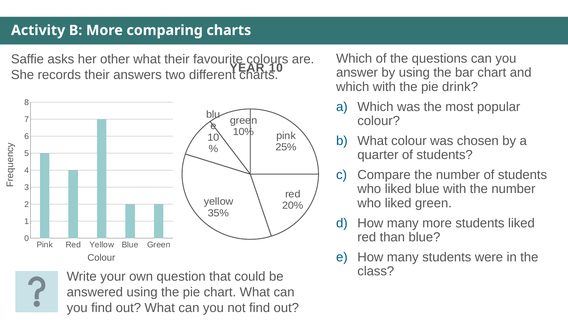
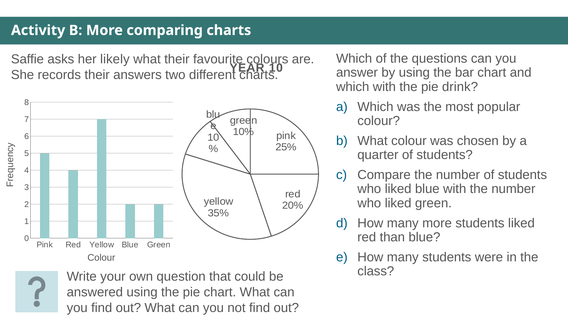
other: other -> likely
